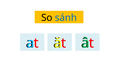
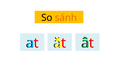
sánh colour: blue -> orange
